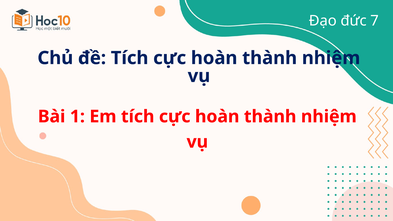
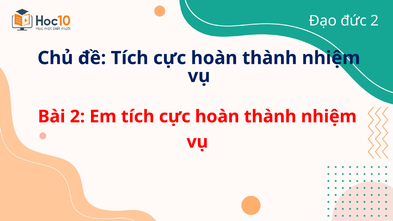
đức 7: 7 -> 2
Bài 1: 1 -> 2
